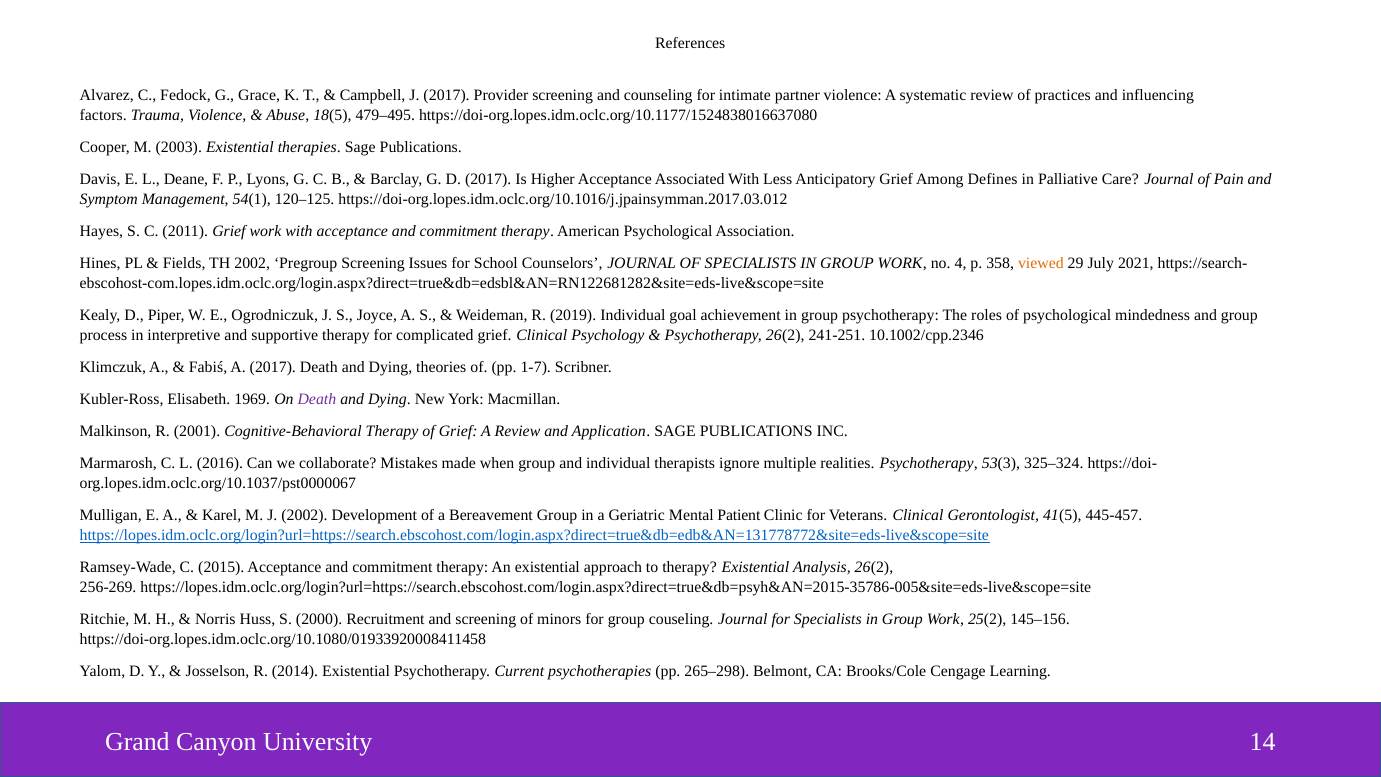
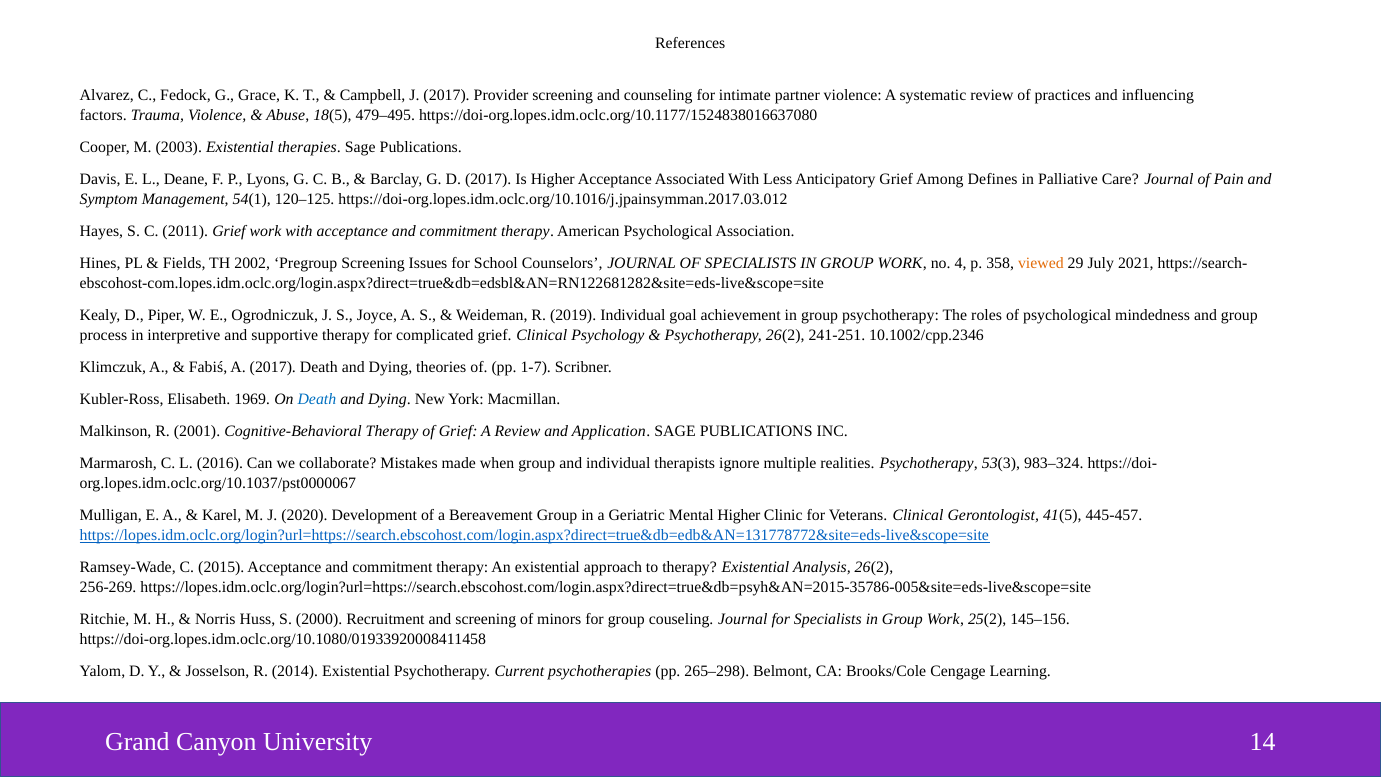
Death at (317, 399) colour: purple -> blue
325–324: 325–324 -> 983–324
J 2002: 2002 -> 2020
Mental Patient: Patient -> Higher
